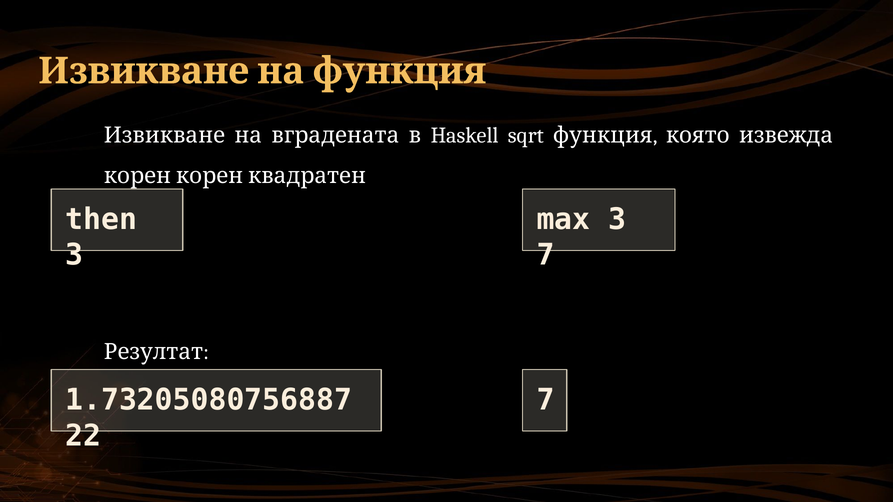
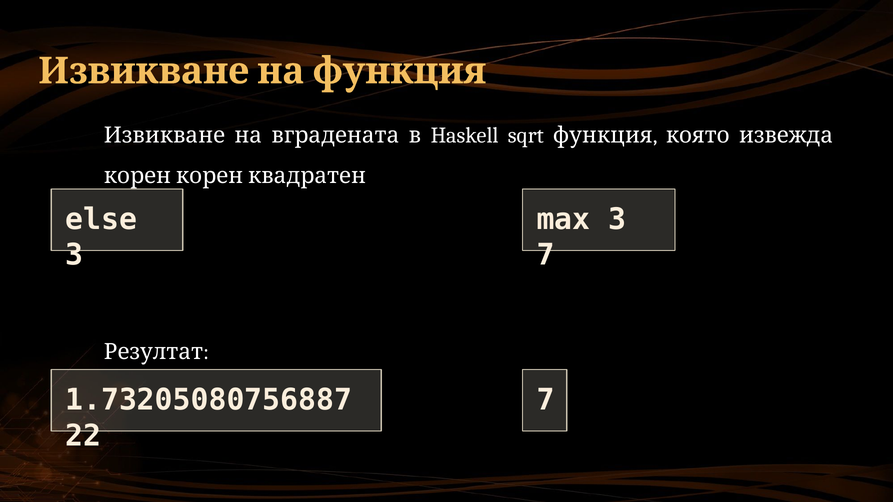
then: then -> else
